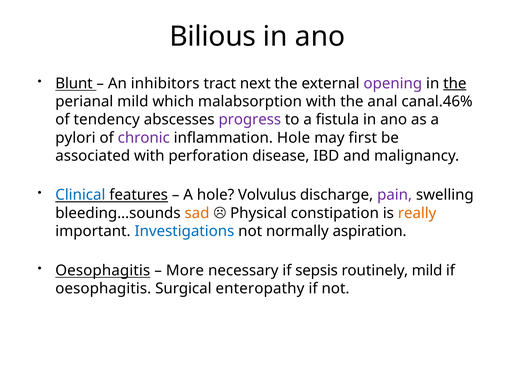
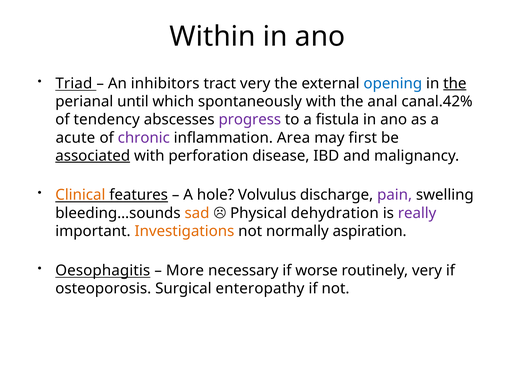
Bilious: Bilious -> Within
Blunt: Blunt -> Triad
tract next: next -> very
opening colour: purple -> blue
perianal mild: mild -> until
malabsorption: malabsorption -> spontaneously
canal.46%: canal.46% -> canal.42%
pylori: pylori -> acute
inflammation Hole: Hole -> Area
associated underline: none -> present
Clinical colour: blue -> orange
constipation: constipation -> dehydration
really colour: orange -> purple
Investigations colour: blue -> orange
sepsis: sepsis -> worse
routinely mild: mild -> very
oesophagitis at (103, 289): oesophagitis -> osteoporosis
